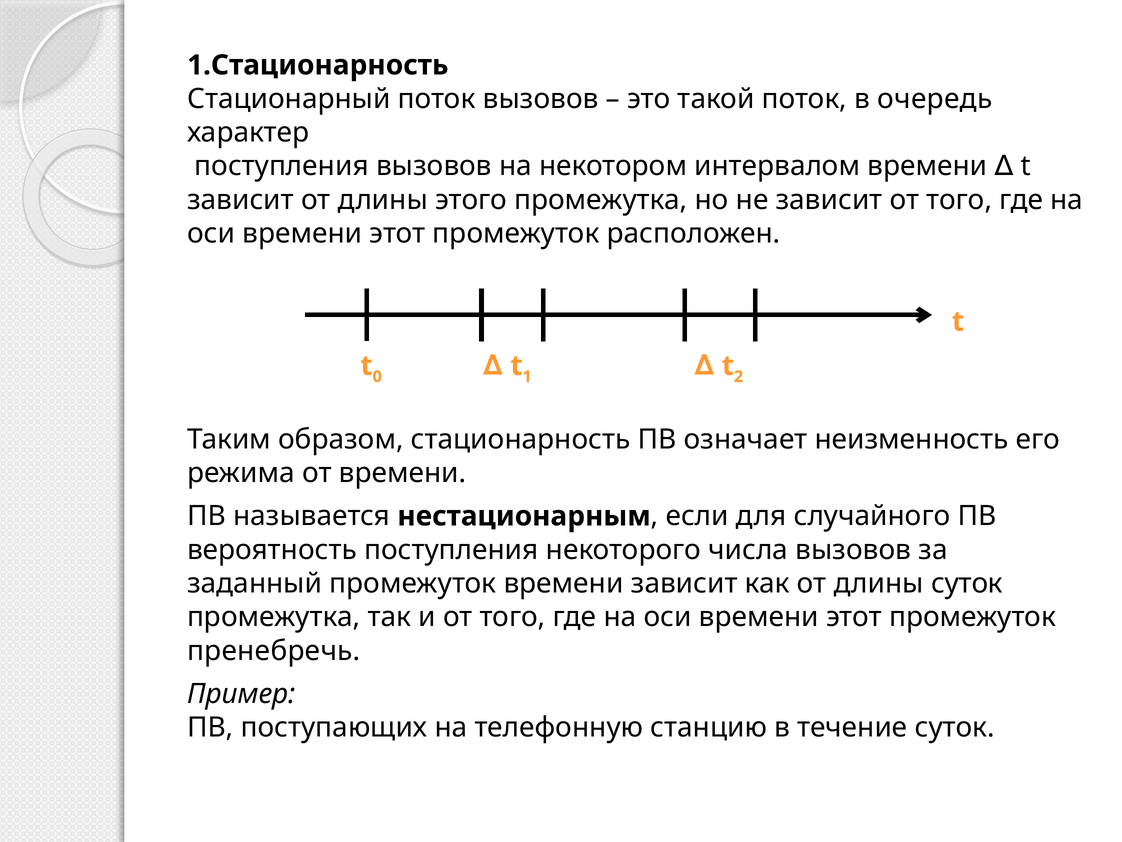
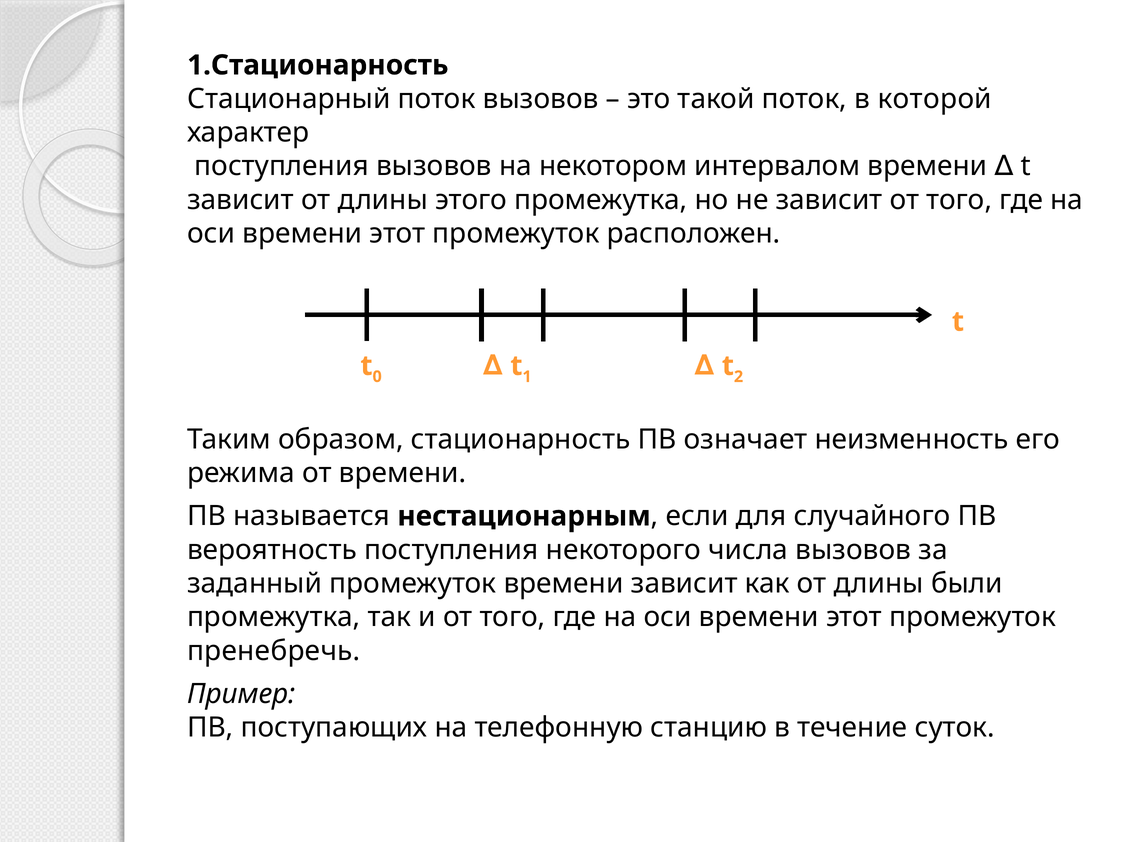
очередь: очередь -> которой
длины суток: суток -> были
